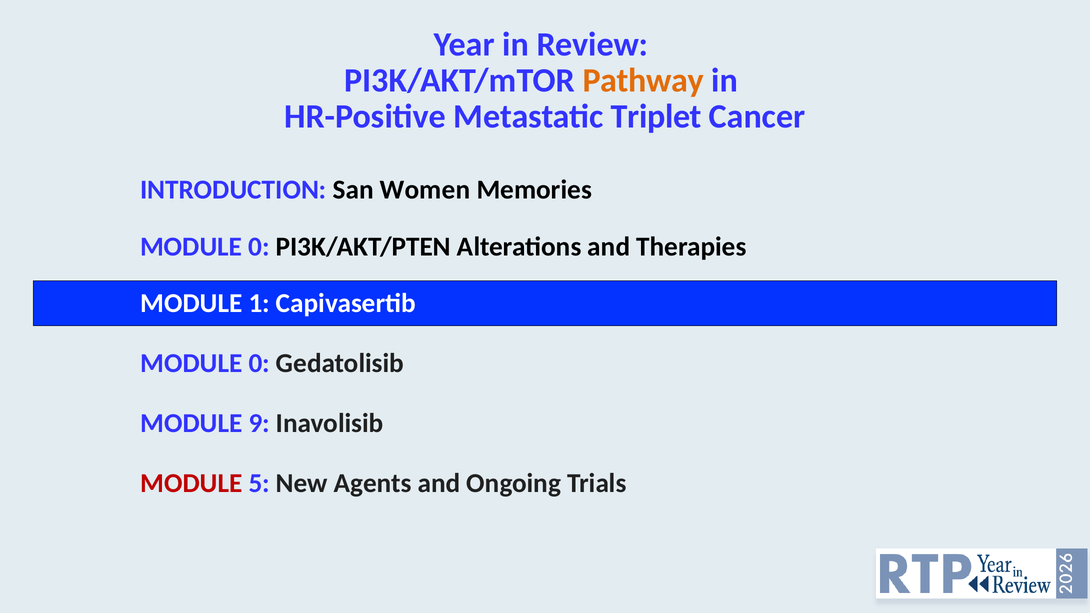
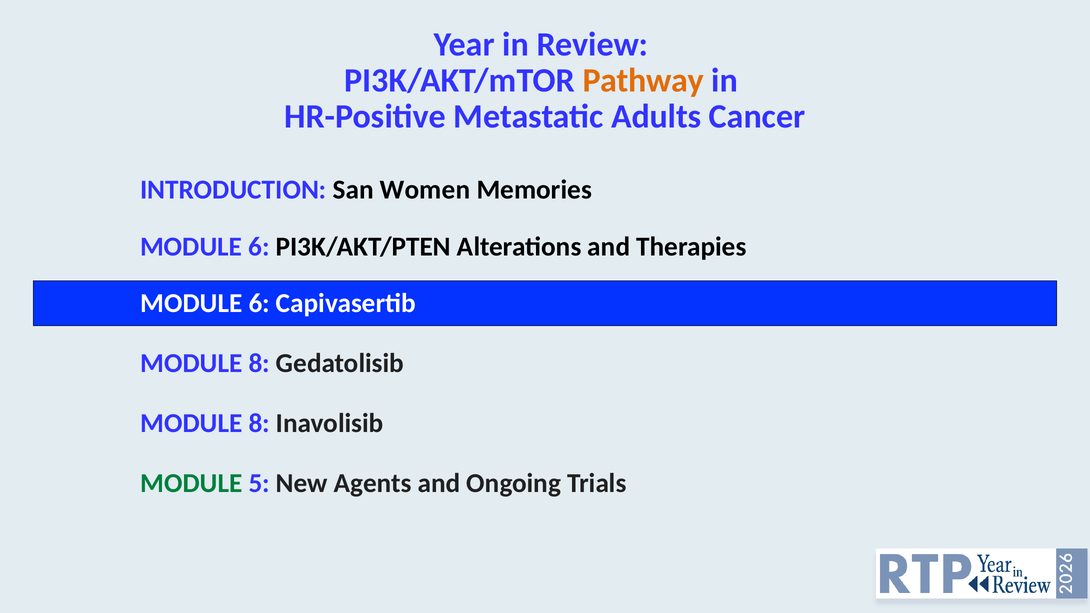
Triplet: Triplet -> Adults
0 at (259, 247): 0 -> 6
1 at (259, 303): 1 -> 6
0 at (259, 363): 0 -> 8
9 at (259, 423): 9 -> 8
MODULE at (191, 483) colour: red -> green
